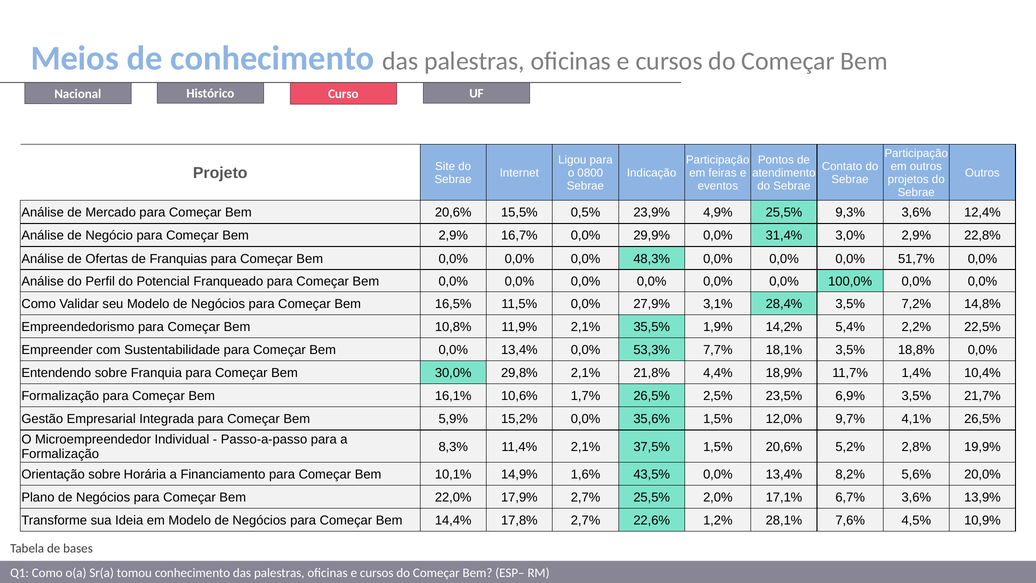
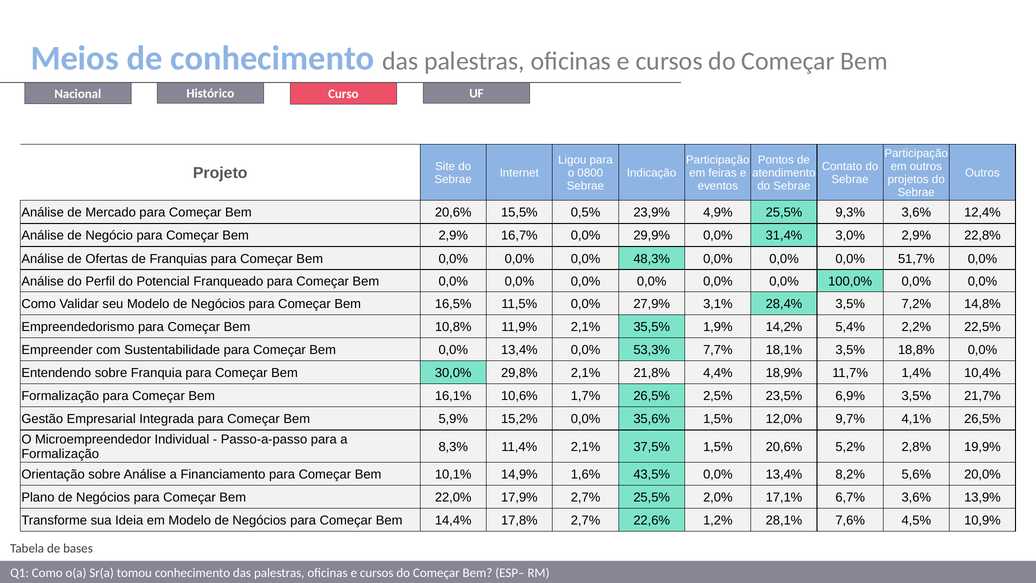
sobre Horária: Horária -> Análise
